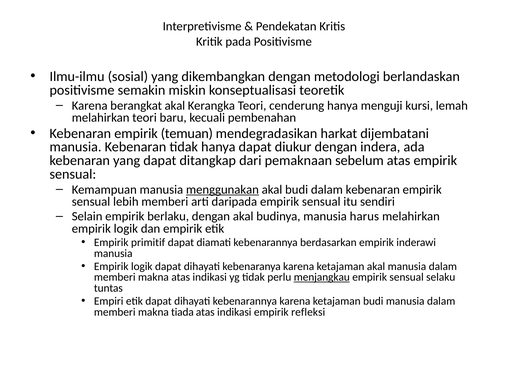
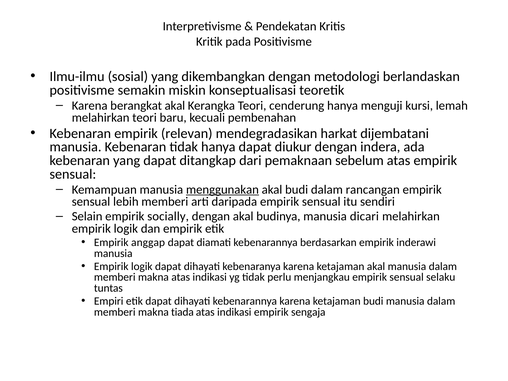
temuan: temuan -> relevan
dalam kebenaran: kebenaran -> rancangan
berlaku: berlaku -> socially
harus: harus -> dicari
primitif: primitif -> anggap
menjangkau underline: present -> none
refleksi: refleksi -> sengaja
